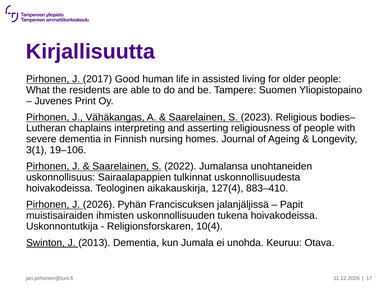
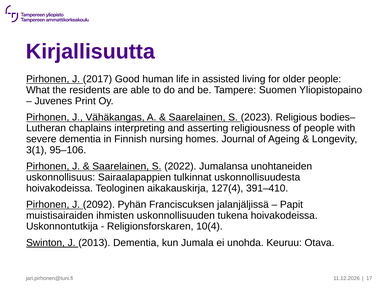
19–106: 19–106 -> 95–106
883–410: 883–410 -> 391–410
2026: 2026 -> 2092
